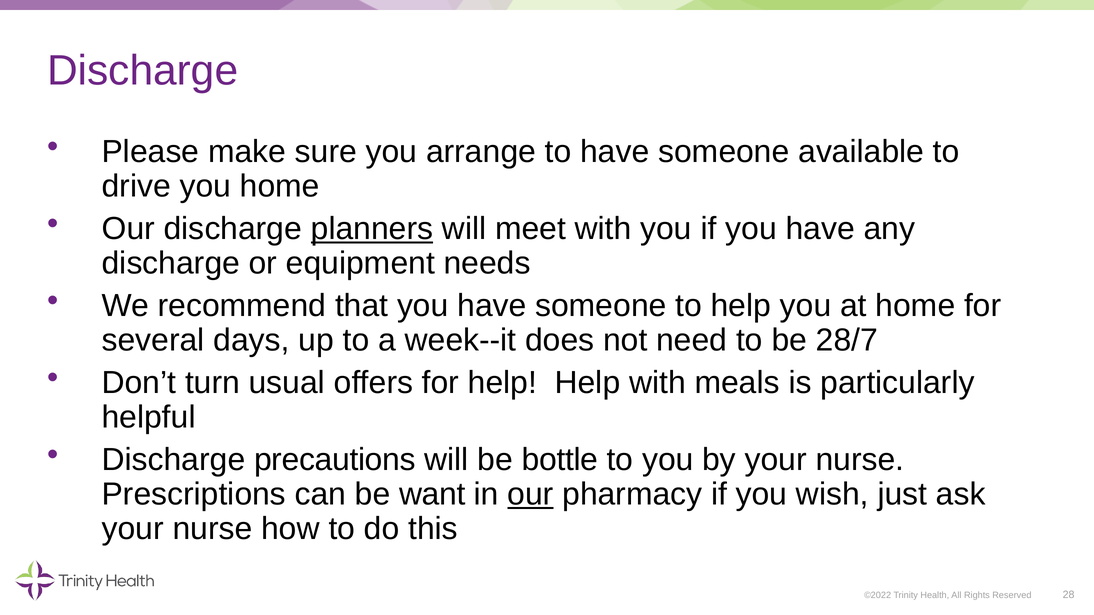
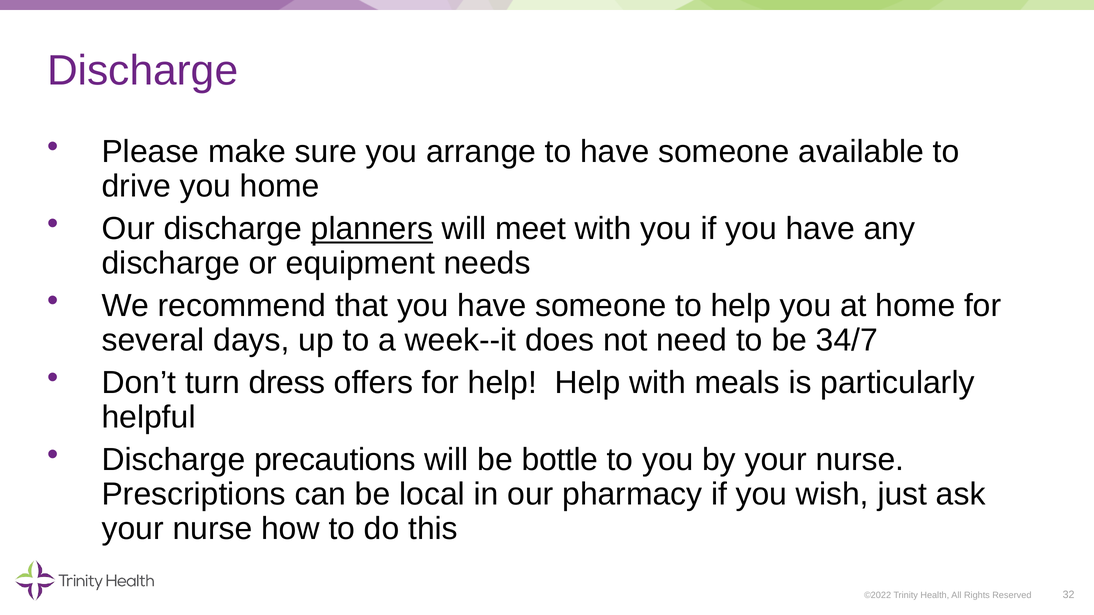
28/7: 28/7 -> 34/7
usual: usual -> dress
want: want -> local
our at (530, 495) underline: present -> none
28: 28 -> 32
